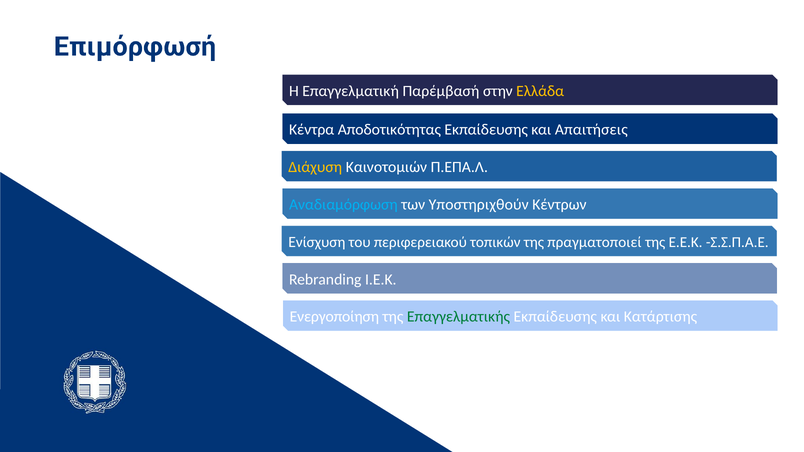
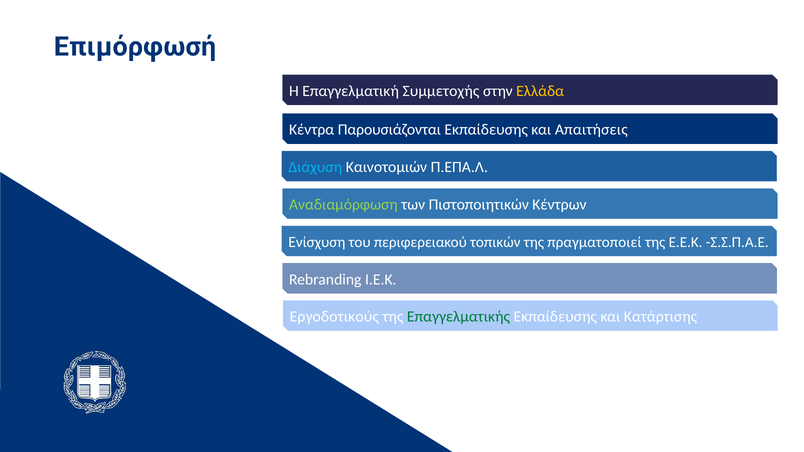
Παρέμβασή: Παρέμβασή -> Συμμετοχής
Αποδοτικότητας: Αποδοτικότητας -> Παρουσιάζονται
Διάχυση colour: yellow -> light blue
Αναδιαμόρφωση colour: light blue -> light green
Υποστηριχθούν: Υποστηριχθούν -> Πιστοποιητικών
Ενεργοποίηση: Ενεργοποίηση -> Εργοδοτικούς
